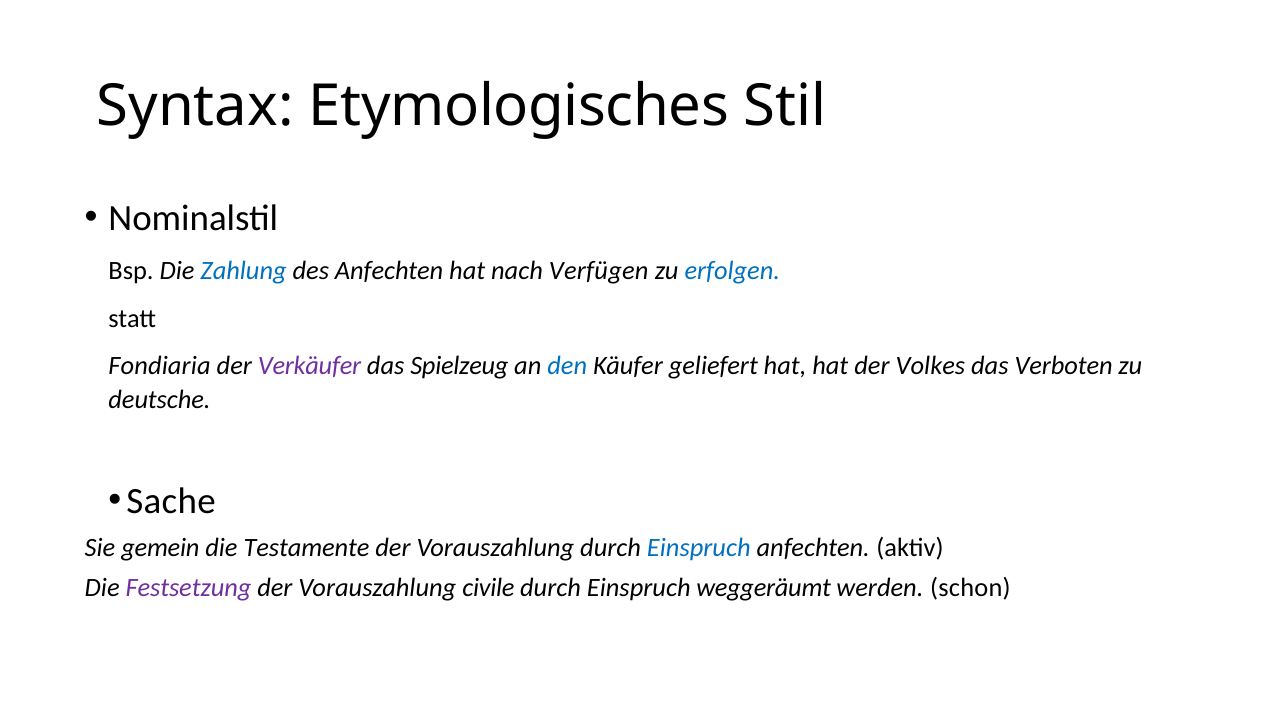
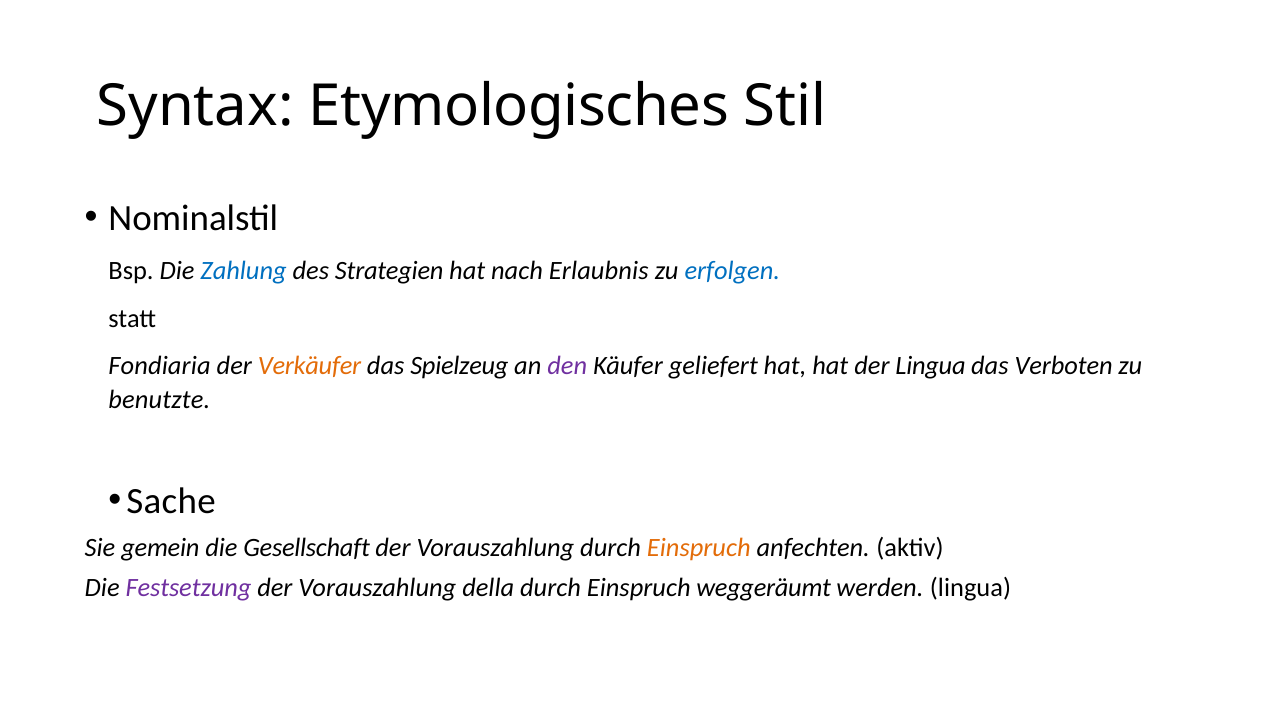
des Anfechten: Anfechten -> Strategien
Verfügen: Verfügen -> Erlaubnis
Verkäufer colour: purple -> orange
den colour: blue -> purple
der Volkes: Volkes -> Lingua
deutsche: deutsche -> benutzte
Testamente: Testamente -> Gesellschaft
Einspruch at (699, 547) colour: blue -> orange
civile: civile -> della
werden schon: schon -> lingua
